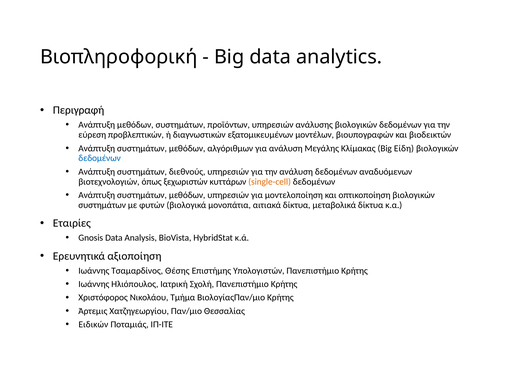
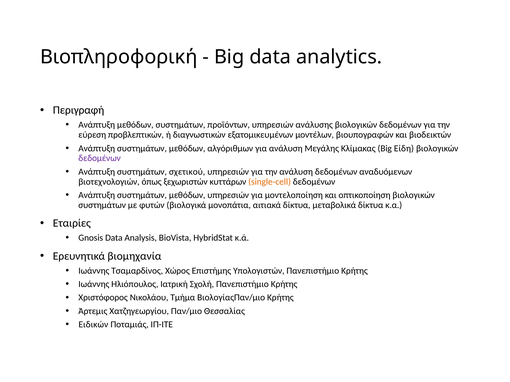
δεδομένων at (100, 158) colour: blue -> purple
διεθνούς: διεθνούς -> σχετικού
αξιοποίηση: αξιοποίηση -> βιομηχανία
Θέσης: Θέσης -> Χώρος
